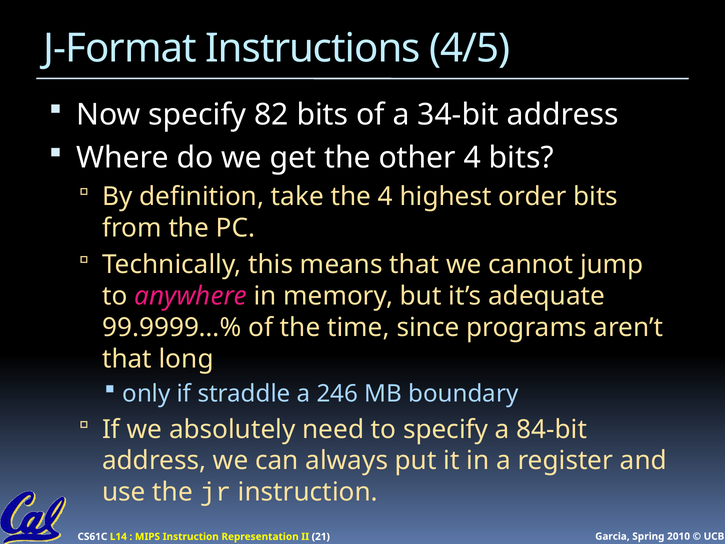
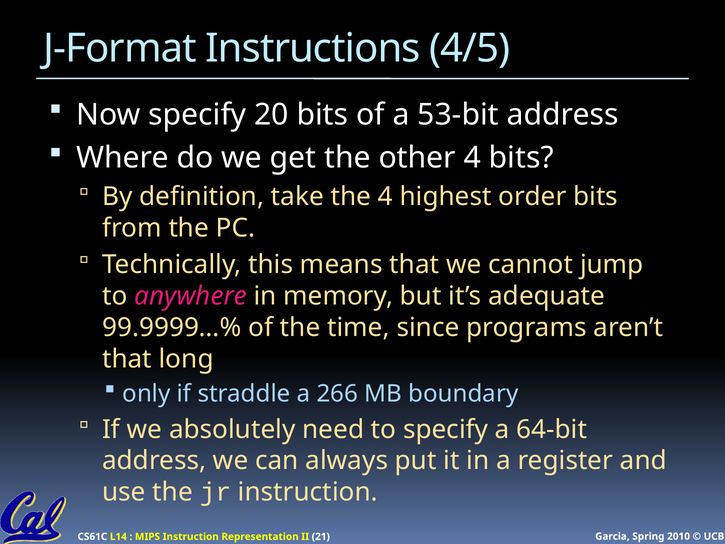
82: 82 -> 20
34-bit: 34-bit -> 53-bit
246: 246 -> 266
84-bit: 84-bit -> 64-bit
